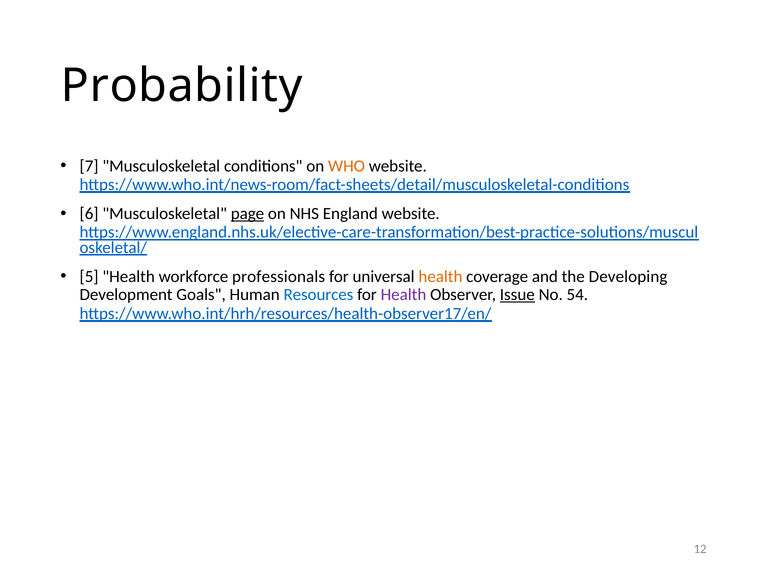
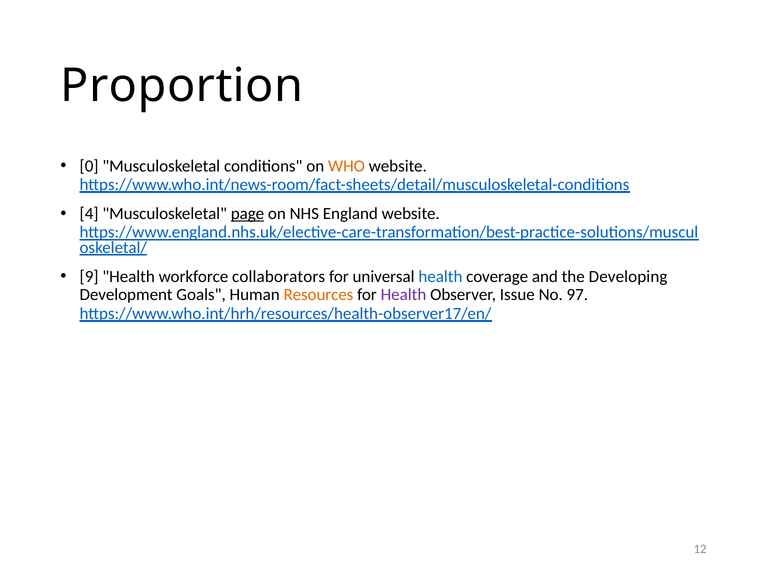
Probability: Probability -> Proportion
7: 7 -> 0
6: 6 -> 4
5: 5 -> 9
professionals: professionals -> collaborators
health at (440, 277) colour: orange -> blue
Resources colour: blue -> orange
Issue underline: present -> none
54: 54 -> 97
